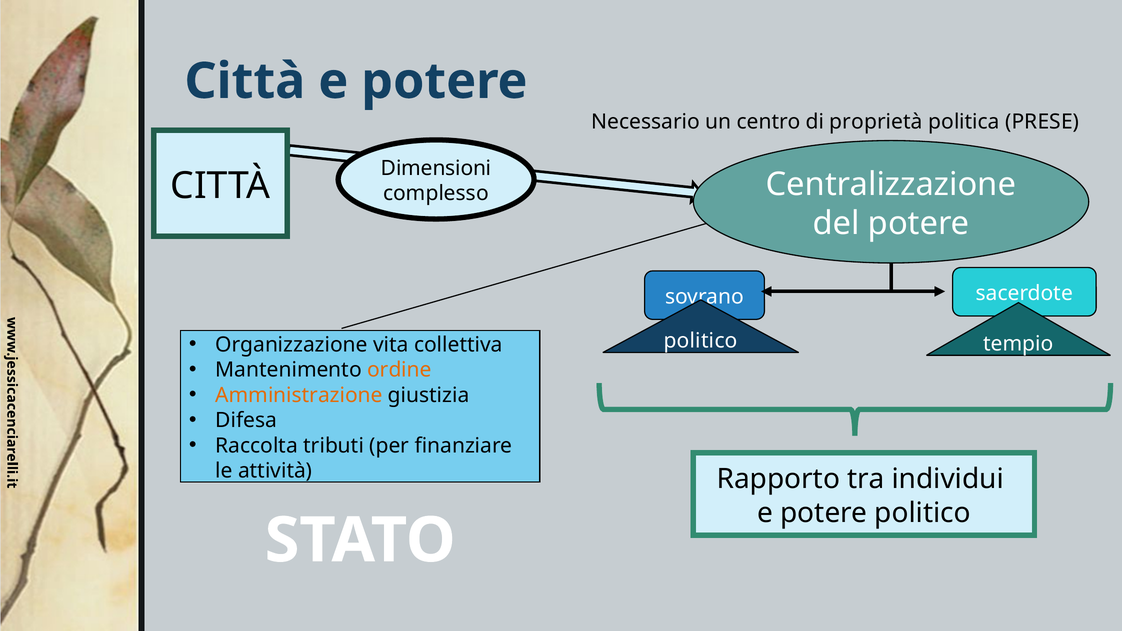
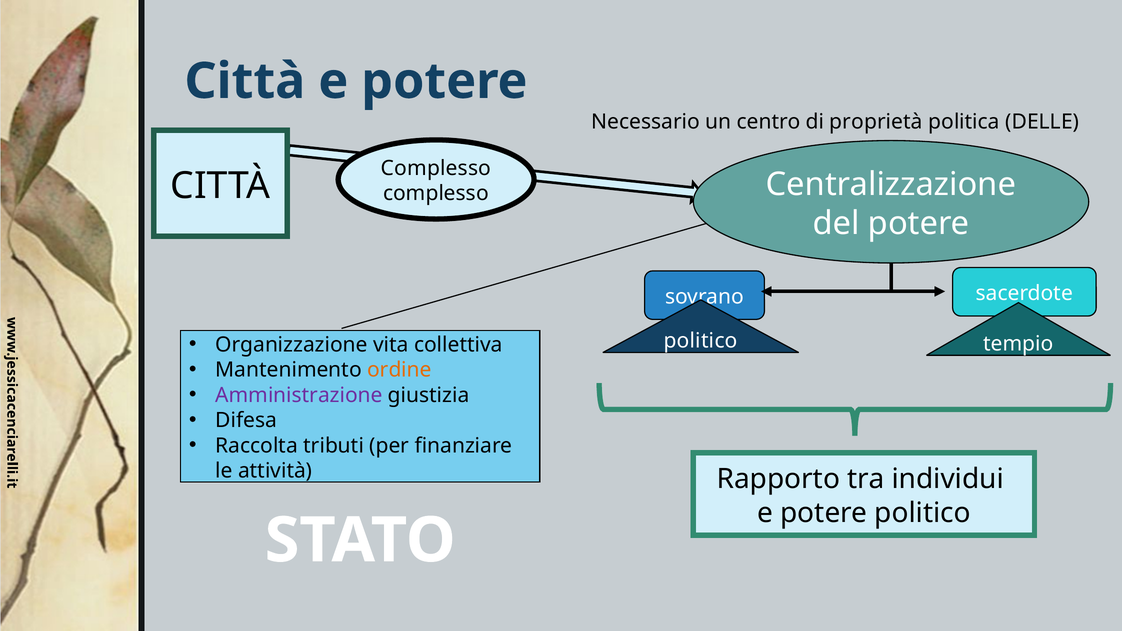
PRESE: PRESE -> DELLE
Dimensioni at (436, 168): Dimensioni -> Complesso
Amministrazione colour: orange -> purple
